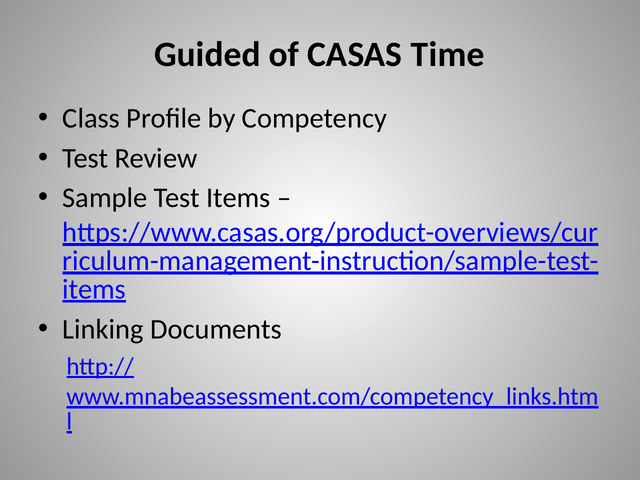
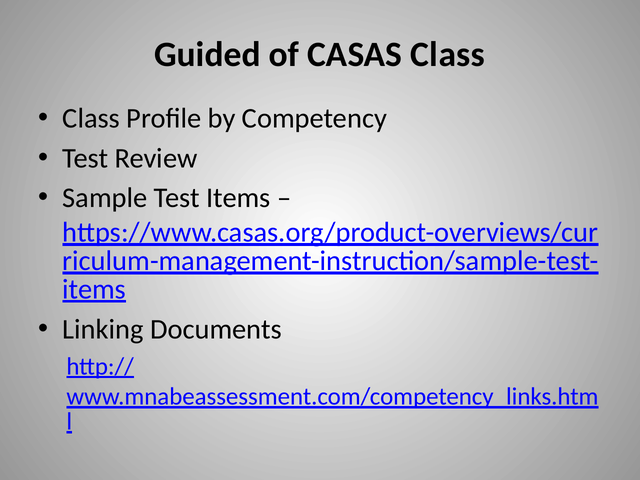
CASAS Time: Time -> Class
